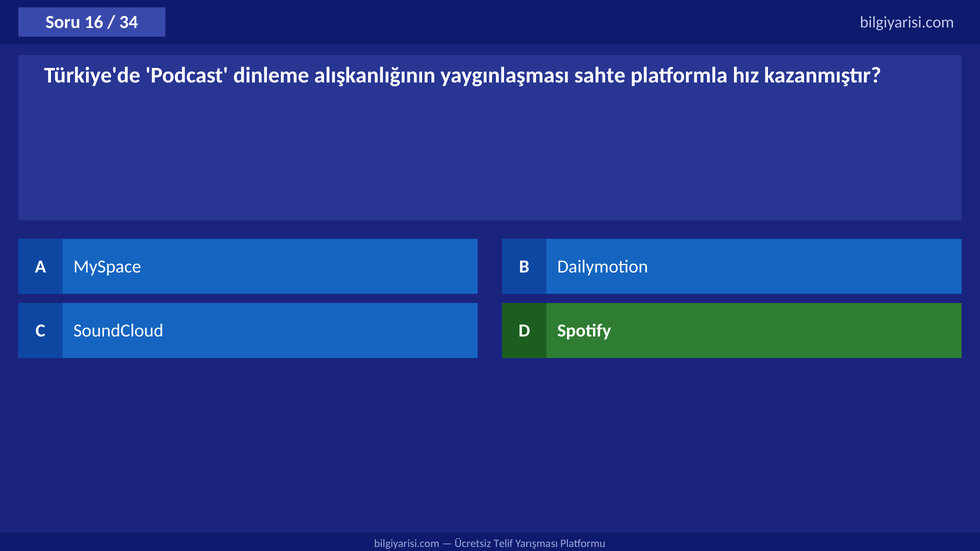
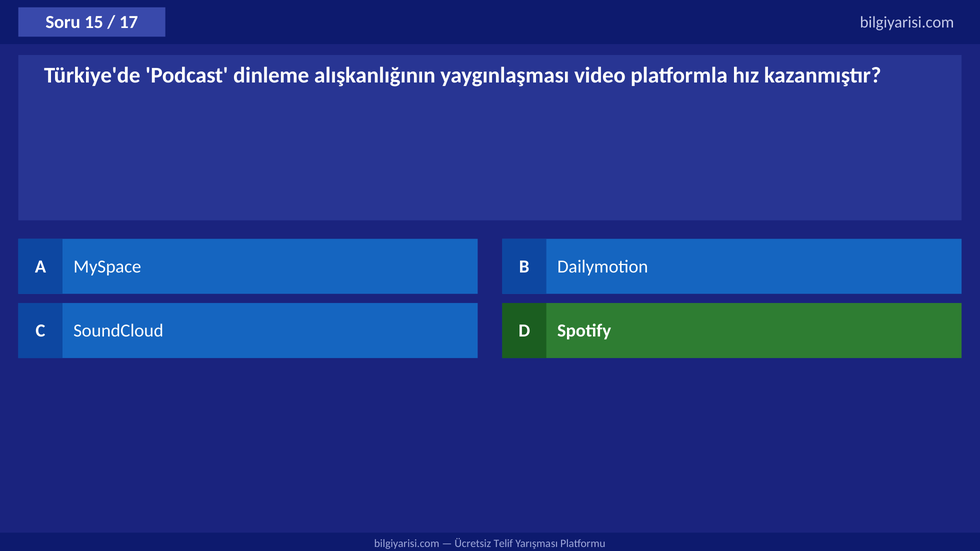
16: 16 -> 15
34: 34 -> 17
sahte: sahte -> video
